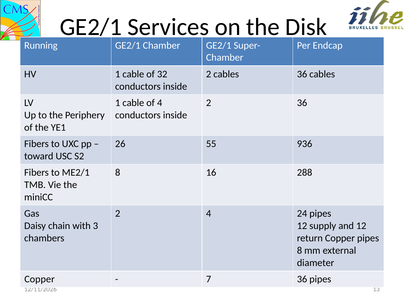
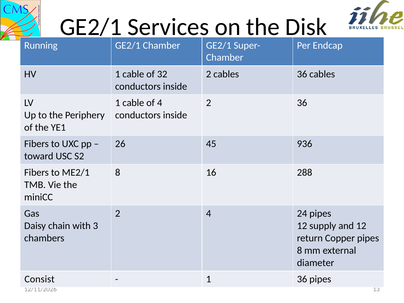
55: 55 -> 45
Copper at (40, 279): Copper -> Consist
7 at (209, 279): 7 -> 1
